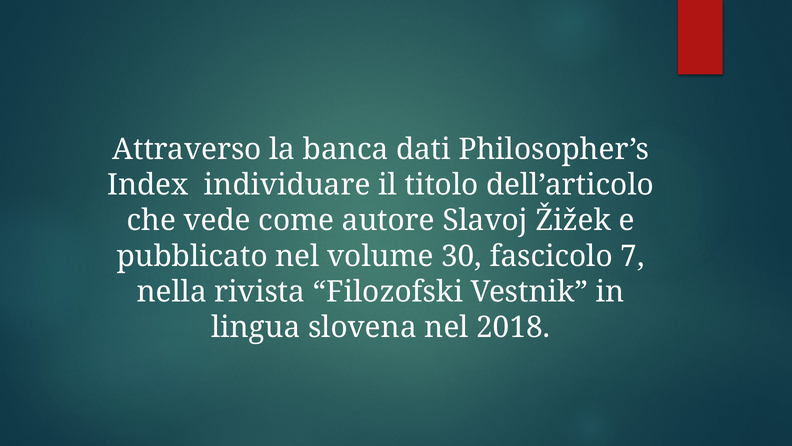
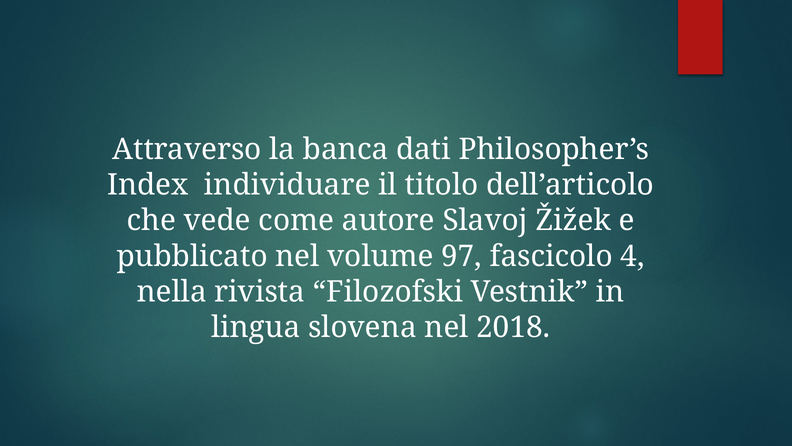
30: 30 -> 97
7: 7 -> 4
